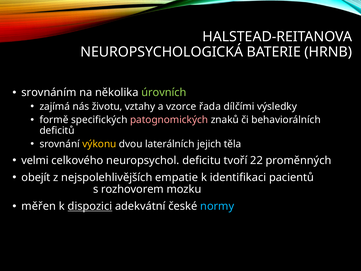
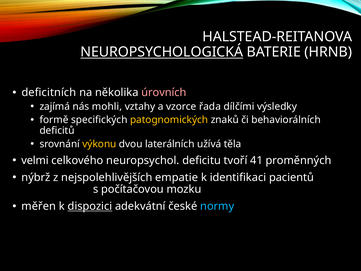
NEUROPSYCHOLOGICKÁ underline: none -> present
srovnáním: srovnáním -> deficitních
úrovních colour: light green -> pink
životu: životu -> mohli
patognomických colour: pink -> yellow
jejich: jejich -> užívá
22: 22 -> 41
obejít: obejít -> nýbrž
rozhovorem: rozhovorem -> počítačovou
